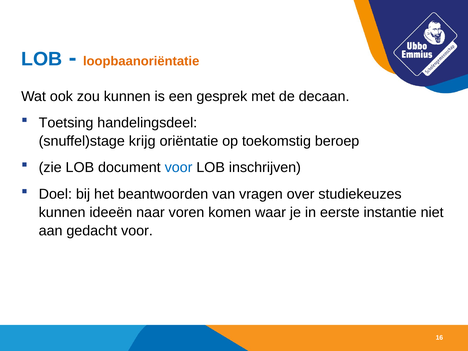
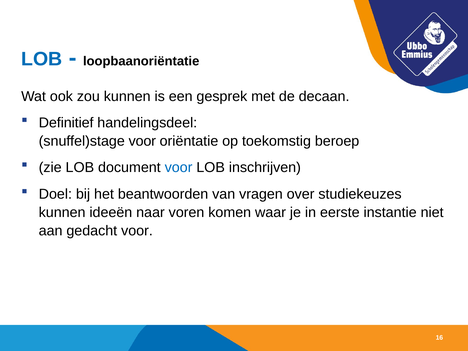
loopbaanoriëntatie colour: orange -> black
Toetsing: Toetsing -> Definitief
snuffel)stage krijg: krijg -> voor
